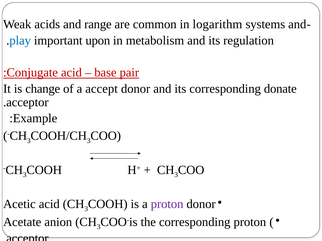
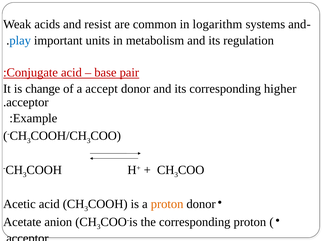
range: range -> resist
upon: upon -> units
donate: donate -> higher
proton at (167, 204) colour: purple -> orange
